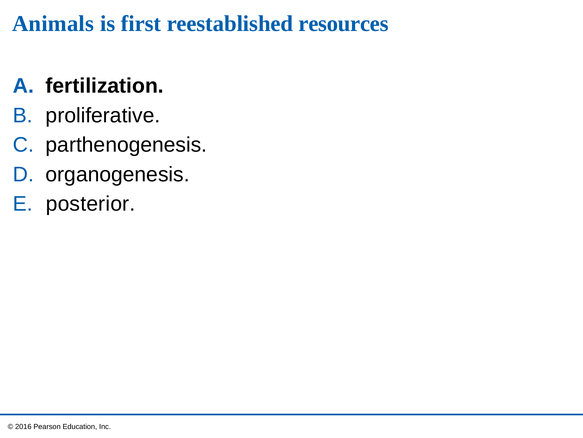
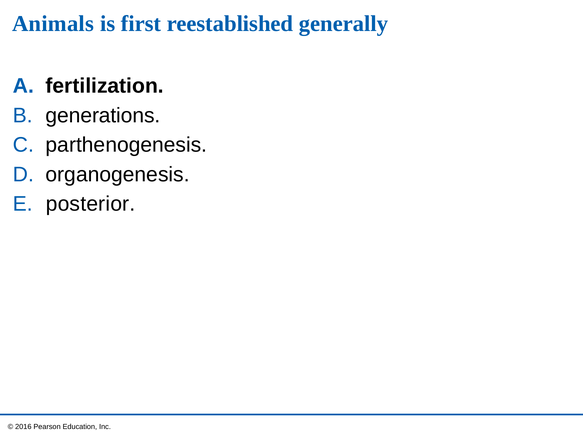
resources: resources -> generally
proliferative: proliferative -> generations
